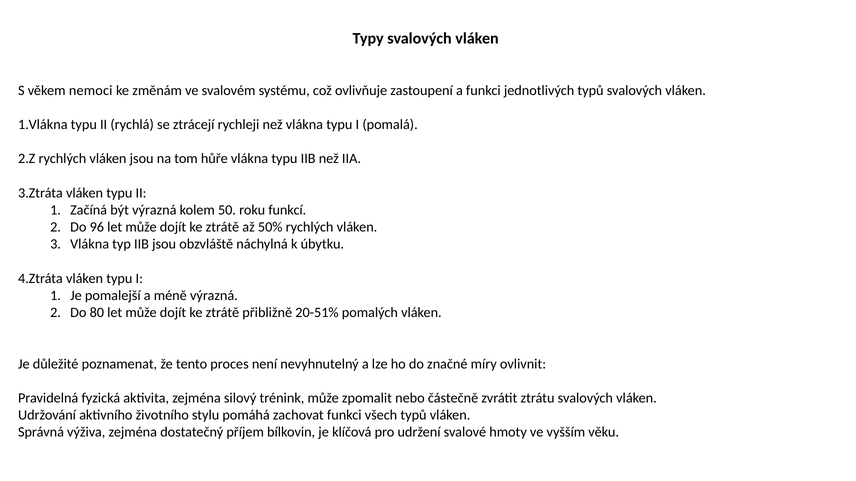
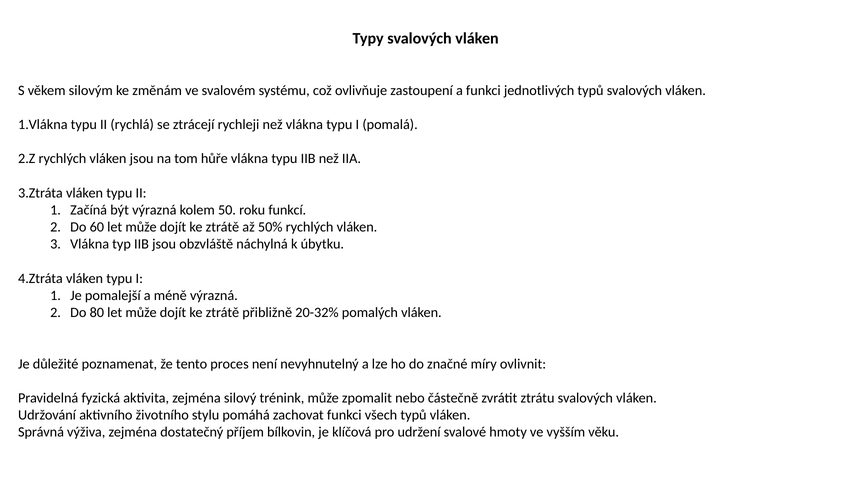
nemoci: nemoci -> silovým
96: 96 -> 60
20-51%: 20-51% -> 20-32%
